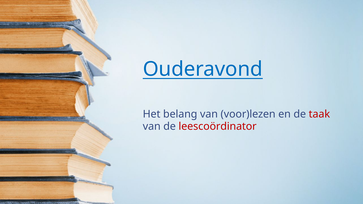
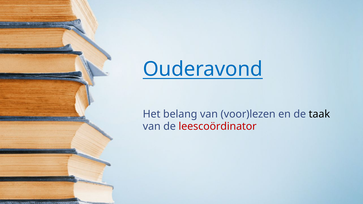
taak colour: red -> black
